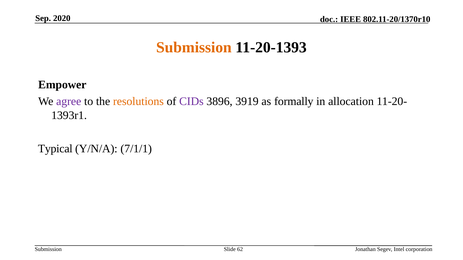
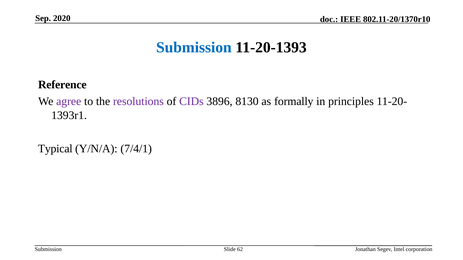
Submission at (194, 47) colour: orange -> blue
Empower: Empower -> Reference
resolutions colour: orange -> purple
3919: 3919 -> 8130
allocation: allocation -> principles
7/1/1: 7/1/1 -> 7/4/1
